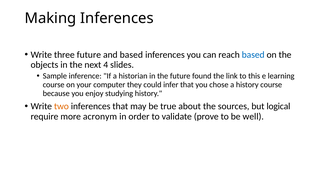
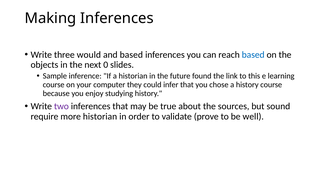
three future: future -> would
4: 4 -> 0
two colour: orange -> purple
logical: logical -> sound
more acronym: acronym -> historian
